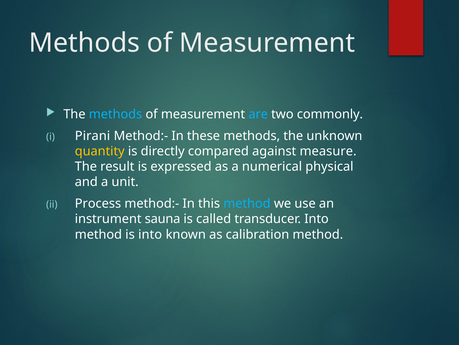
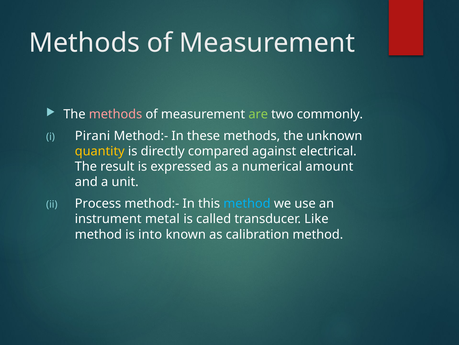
methods at (116, 114) colour: light blue -> pink
are colour: light blue -> light green
measure: measure -> electrical
physical: physical -> amount
sauna: sauna -> metal
transducer Into: Into -> Like
